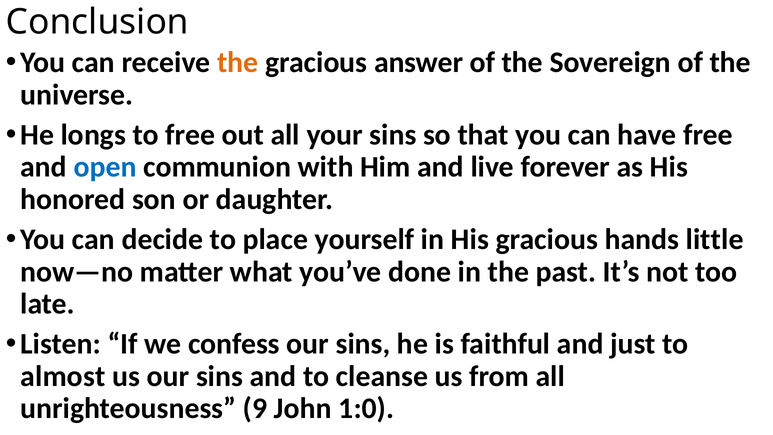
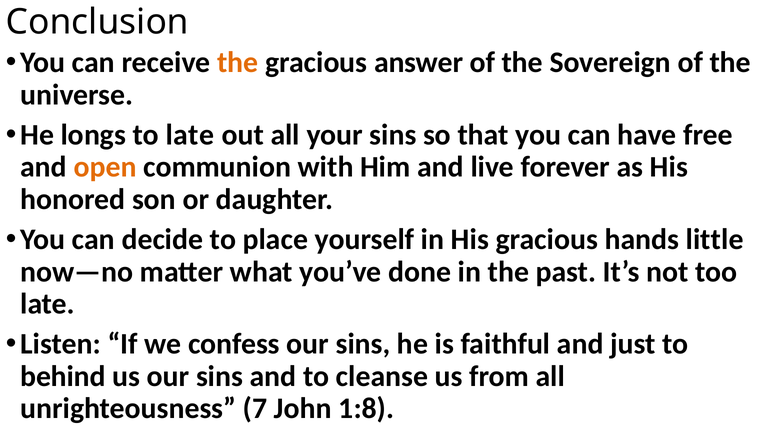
to free: free -> late
open colour: blue -> orange
almost: almost -> behind
9: 9 -> 7
1:0: 1:0 -> 1:8
